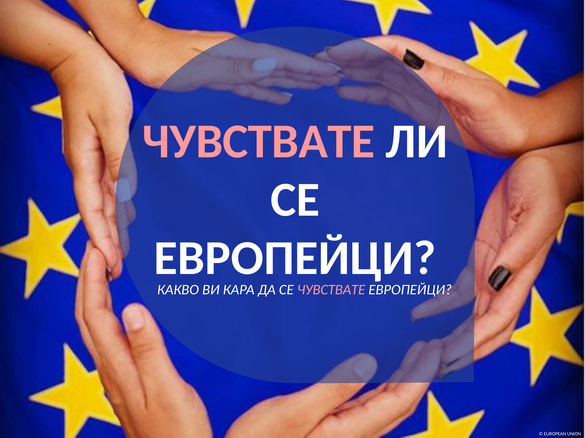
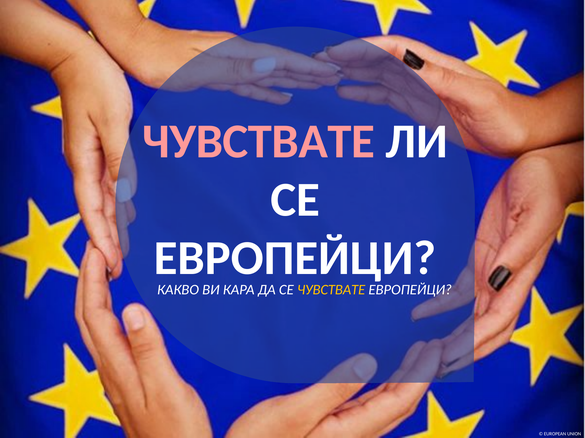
ЧУВСТВАТЕ at (331, 290) colour: pink -> yellow
